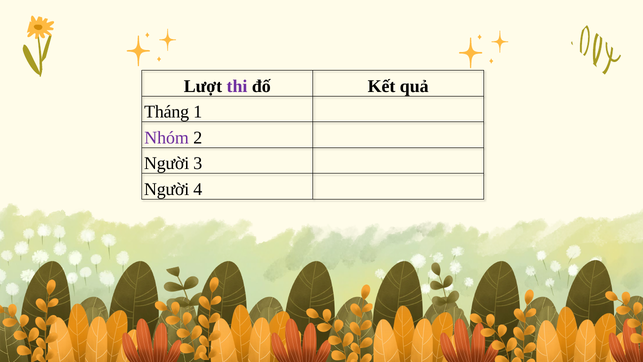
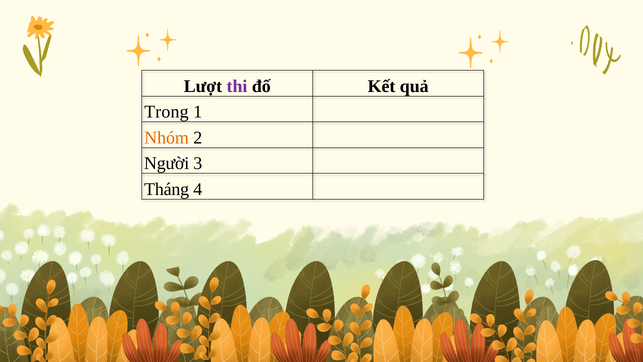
Tháng: Tháng -> Trong
Nhóm colour: purple -> orange
Người at (167, 189): Người -> Tháng
